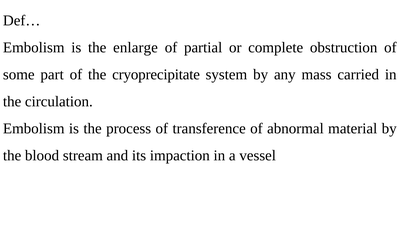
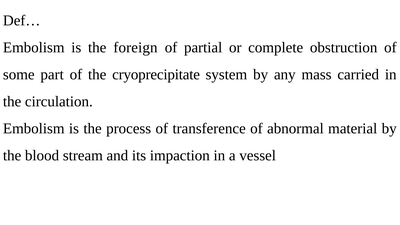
enlarge: enlarge -> foreign
